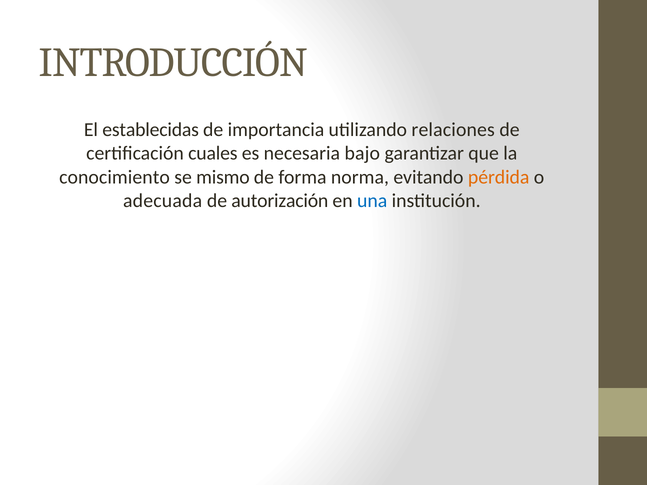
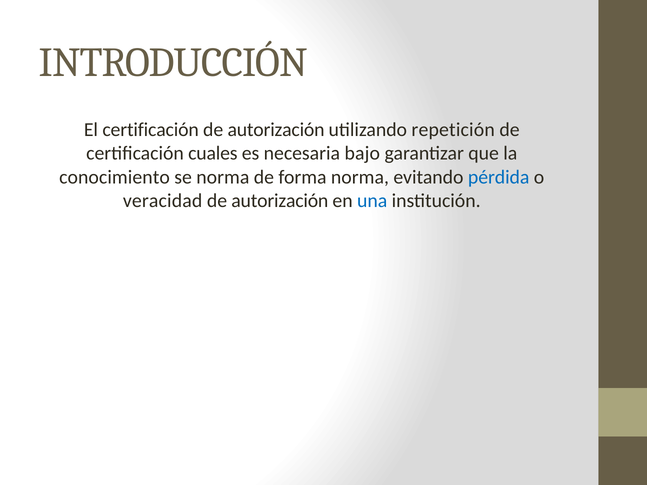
El establecidas: establecidas -> certificación
importancia at (276, 130): importancia -> autorización
relaciones: relaciones -> repetición
se mismo: mismo -> norma
pérdida colour: orange -> blue
adecuada: adecuada -> veracidad
